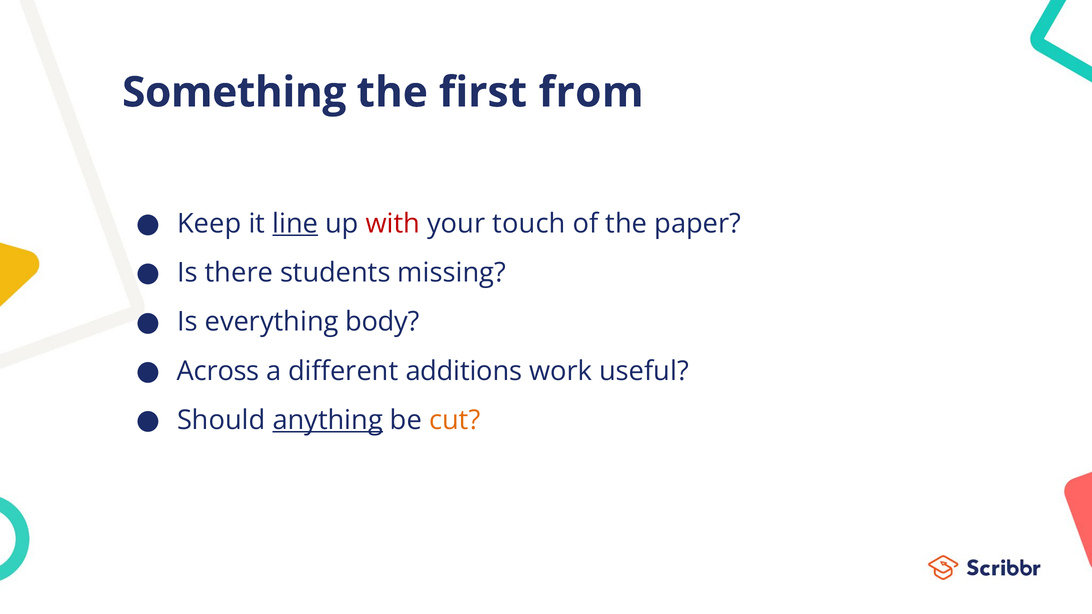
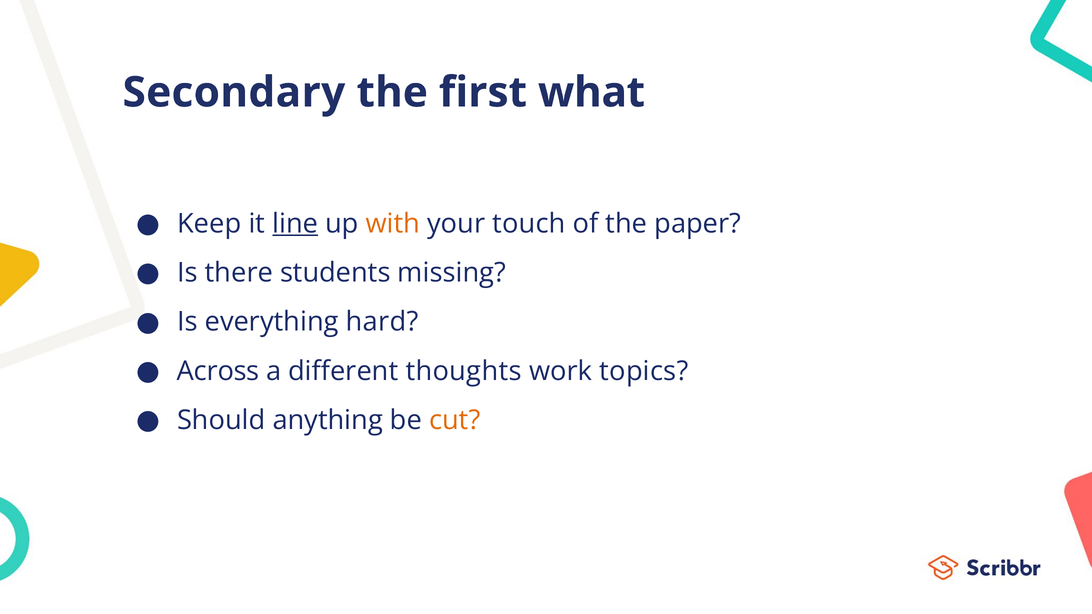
Something: Something -> Secondary
from: from -> what
with colour: red -> orange
body: body -> hard
additions: additions -> thoughts
useful: useful -> topics
anything underline: present -> none
